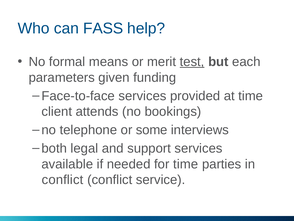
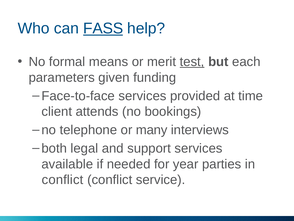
FASS underline: none -> present
some: some -> many
for time: time -> year
